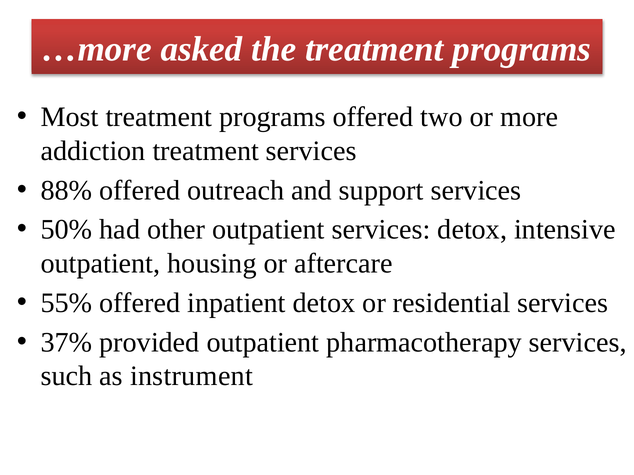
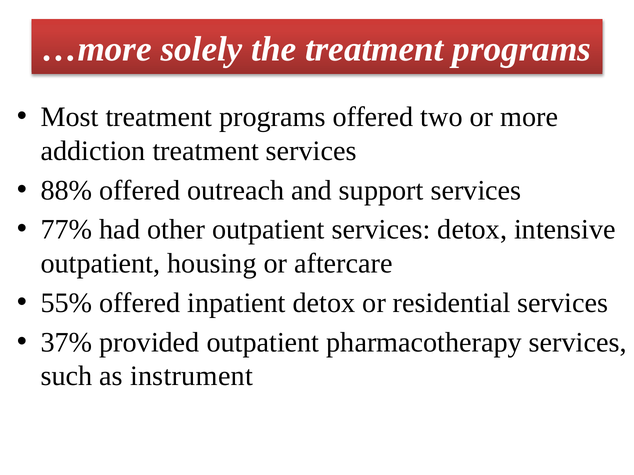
asked: asked -> solely
50%: 50% -> 77%
